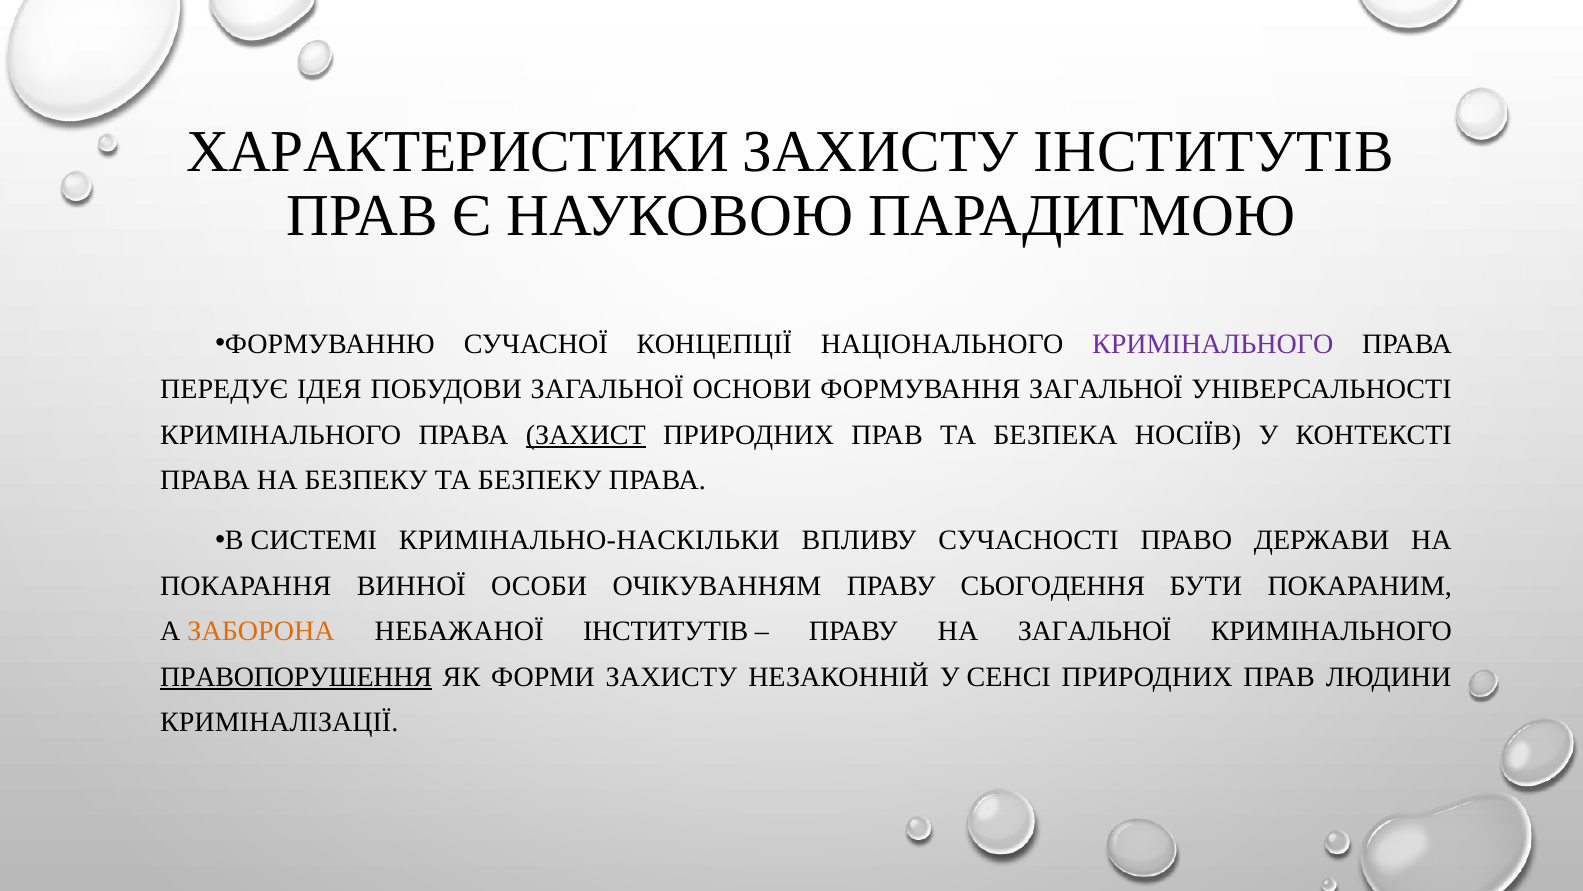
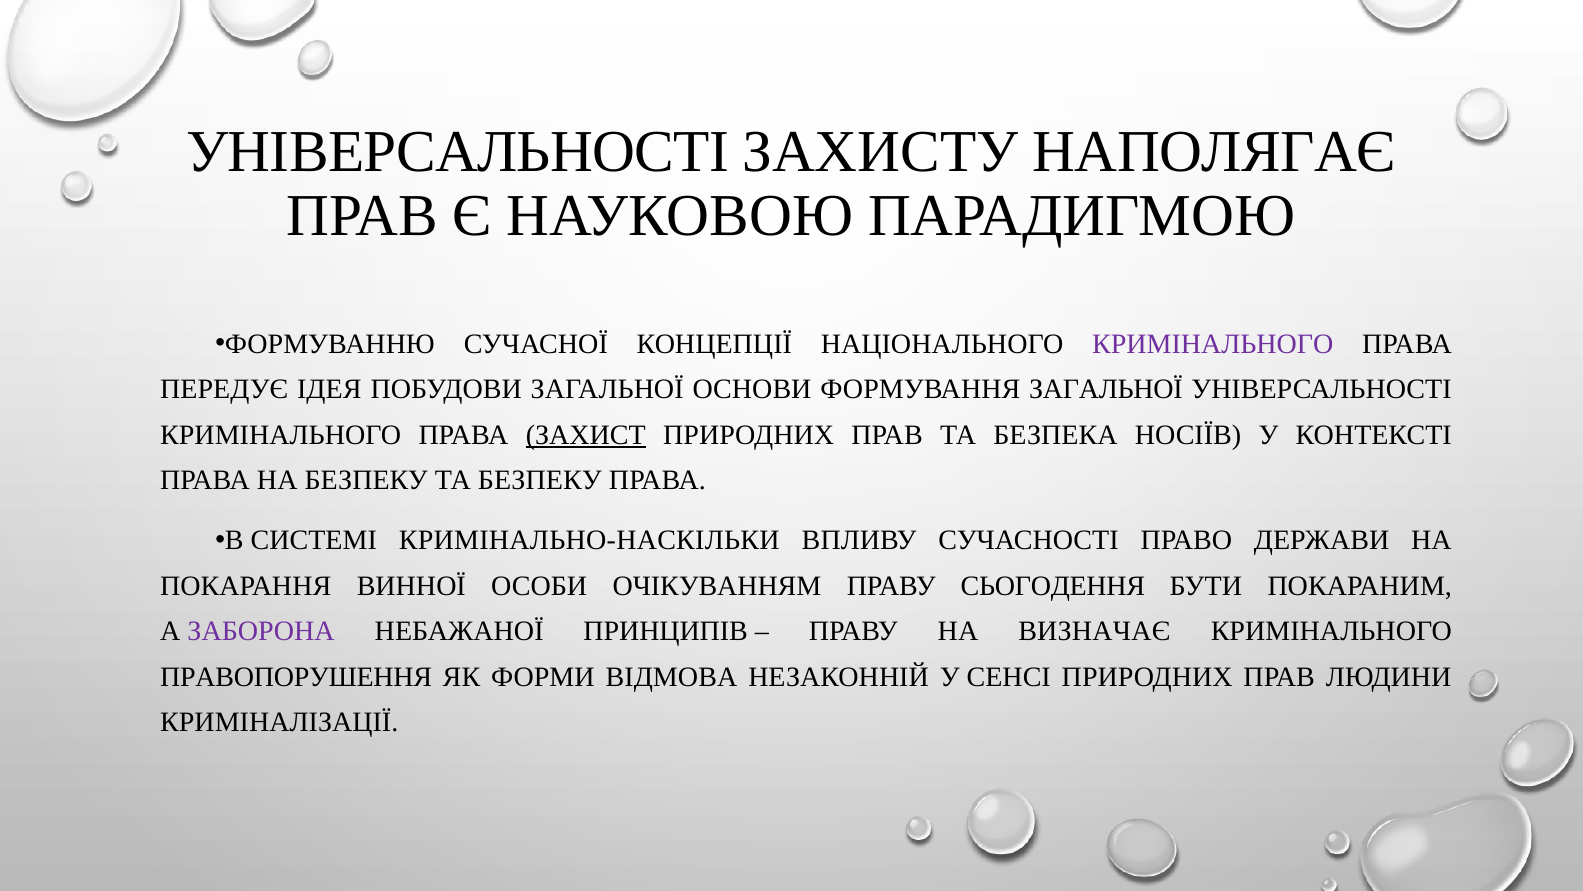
ХАРАКТЕРИСТИКИ at (458, 151): ХАРАКТЕРИСТИКИ -> УНІВЕРСАЛЬНОСТІ
ЗАХИСТУ ІНСТИТУТІВ: ІНСТИТУТІВ -> НАПОЛЯГАЄ
ЗАБОРОНА colour: orange -> purple
НЕБАЖАНОЇ ІНСТИТУТІВ: ІНСТИТУТІВ -> ПРИНЦИПІВ
НА ЗАГАЛЬНОЇ: ЗАГАЛЬНОЇ -> ВИЗНАЧАЄ
ПРАВОПОРУШЕННЯ underline: present -> none
ФОРМИ ЗАХИСТУ: ЗАХИСТУ -> ВІДМОВА
